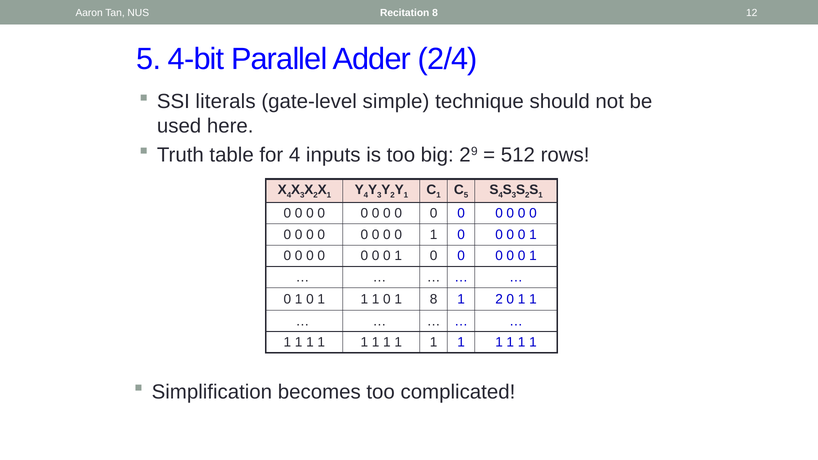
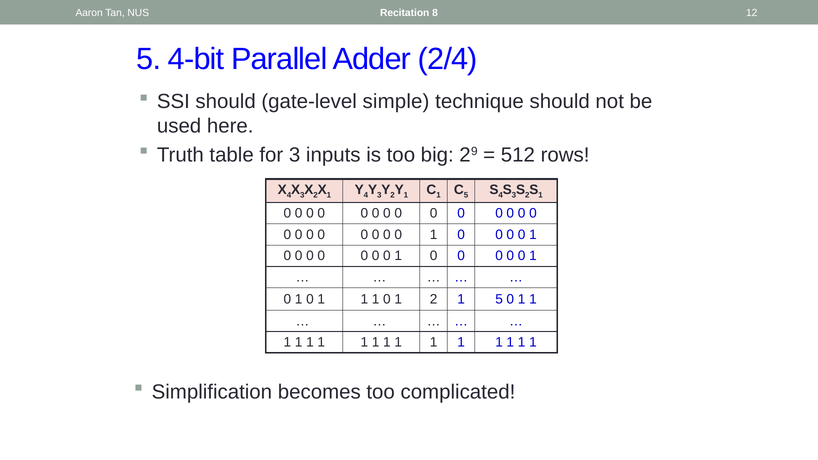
SSI literals: literals -> should
for 4: 4 -> 3
1 8: 8 -> 2
1 2: 2 -> 5
